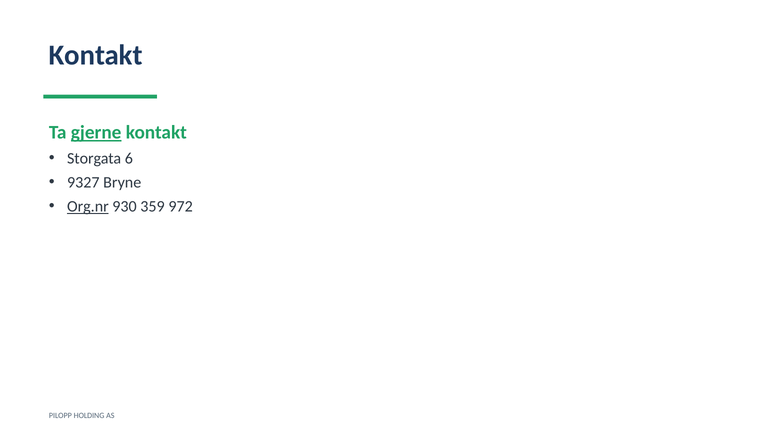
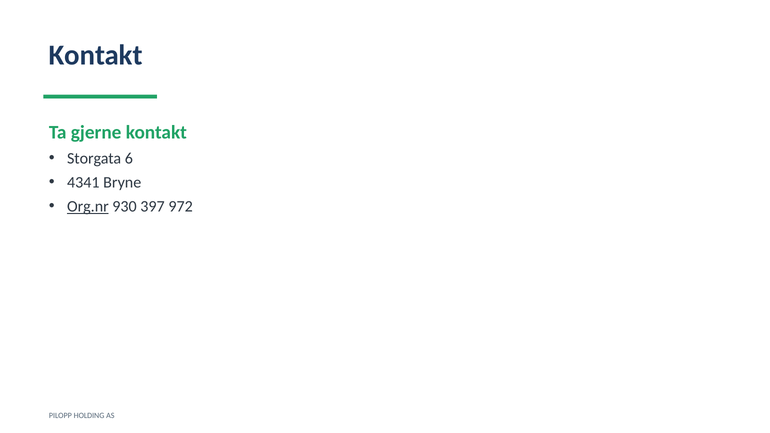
gjerne underline: present -> none
9327: 9327 -> 4341
359: 359 -> 397
